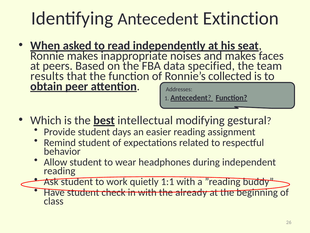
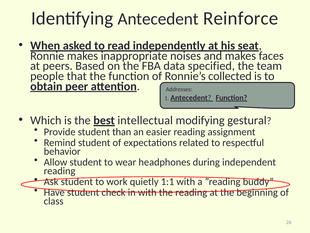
Extinction: Extinction -> Reinforce
results: results -> people
days: days -> than
the already: already -> reading
